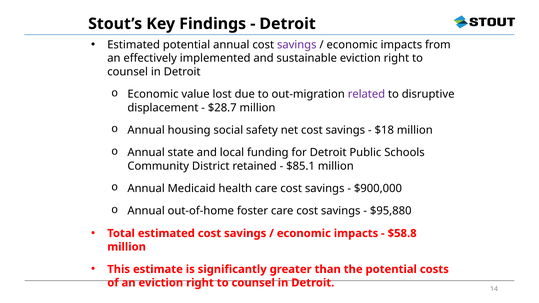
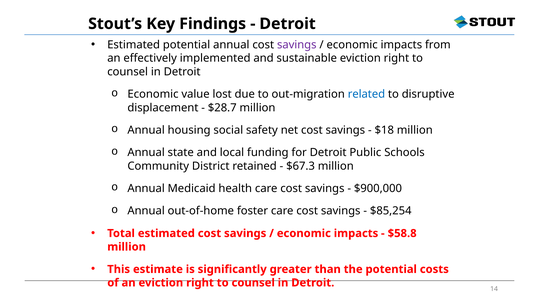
related colour: purple -> blue
$85.1: $85.1 -> $67.3
$95,880: $95,880 -> $85,254
